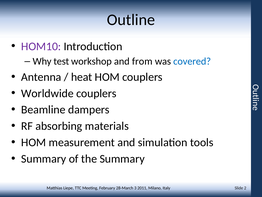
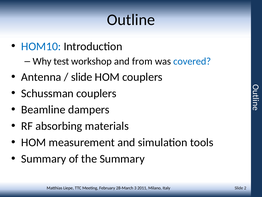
HOM10 colour: purple -> blue
heat at (82, 77): heat -> slide
Worldwide: Worldwide -> Schussman
